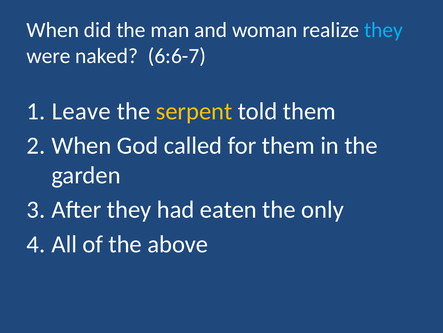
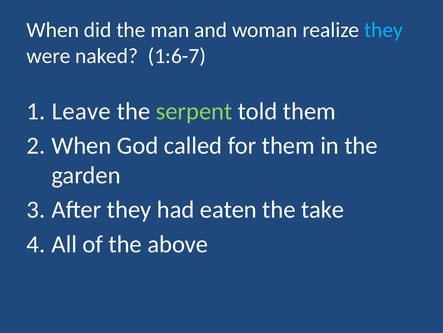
6:6-7: 6:6-7 -> 1:6-7
serpent colour: yellow -> light green
only: only -> take
